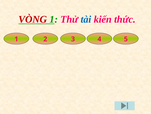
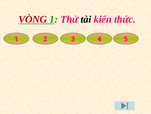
tài colour: blue -> black
